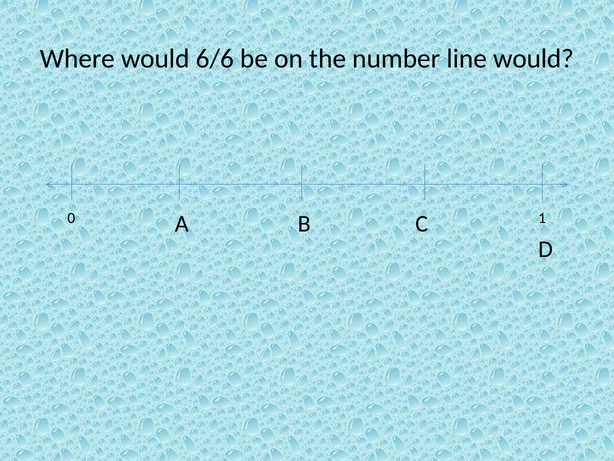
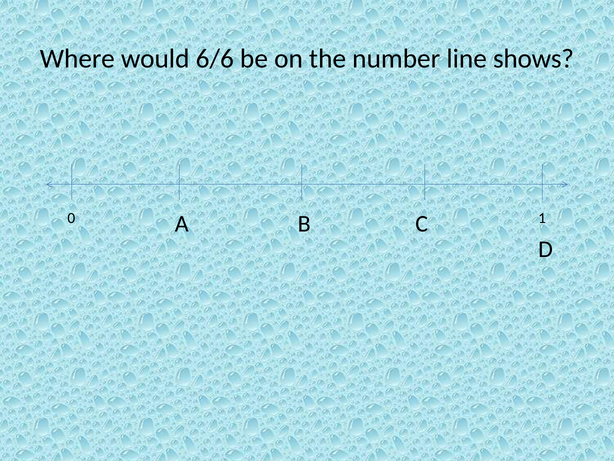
line would: would -> shows
